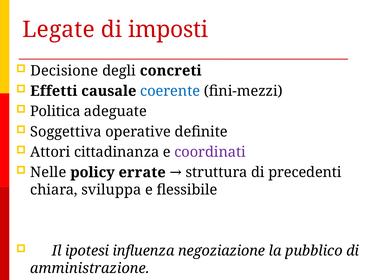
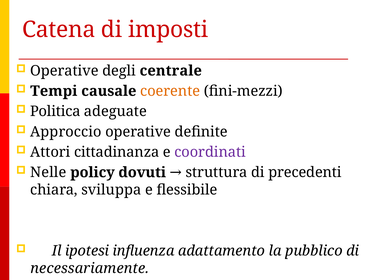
Legate: Legate -> Catena
Decisione at (64, 71): Decisione -> Operative
concreti: concreti -> centrale
Effetti: Effetti -> Tempi
coerente colour: blue -> orange
Soggettiva: Soggettiva -> Approccio
errate: errate -> dovuti
negoziazione: negoziazione -> adattamento
amministrazione: amministrazione -> necessariamente
